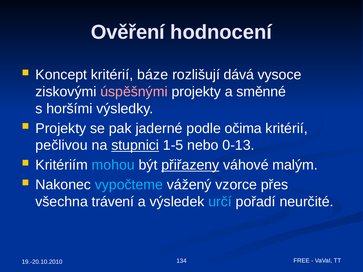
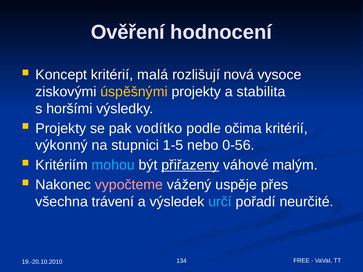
báze: báze -> malá
dává: dává -> nová
úspěšnými colour: pink -> yellow
směnné: směnné -> stabilita
jaderné: jaderné -> vodítko
pečlivou: pečlivou -> výkonný
stupnici underline: present -> none
0-13: 0-13 -> 0-56
vypočteme colour: light blue -> pink
vzorce: vzorce -> uspěje
